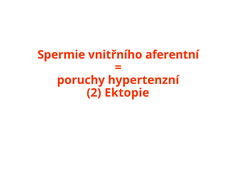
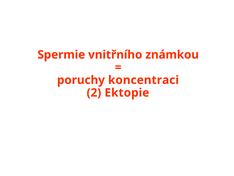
aferentní: aferentní -> známkou
hypertenzní: hypertenzní -> koncentraci
